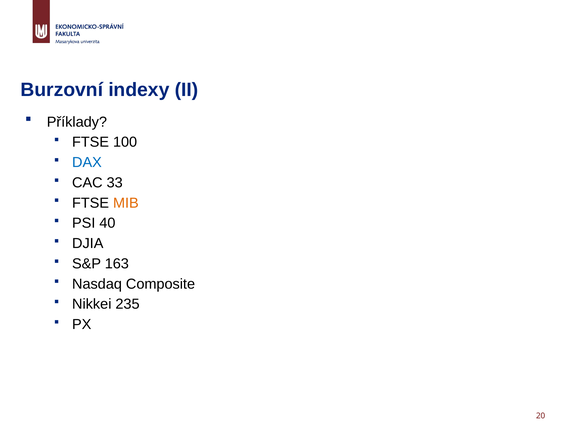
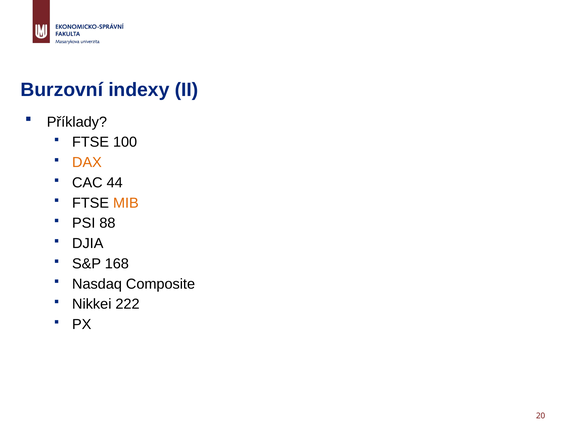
DAX colour: blue -> orange
33: 33 -> 44
40: 40 -> 88
163: 163 -> 168
235: 235 -> 222
